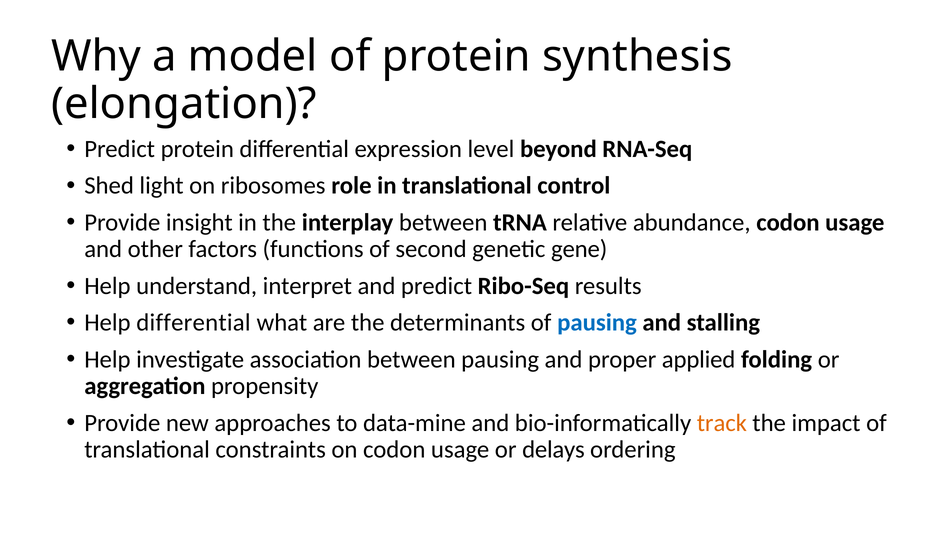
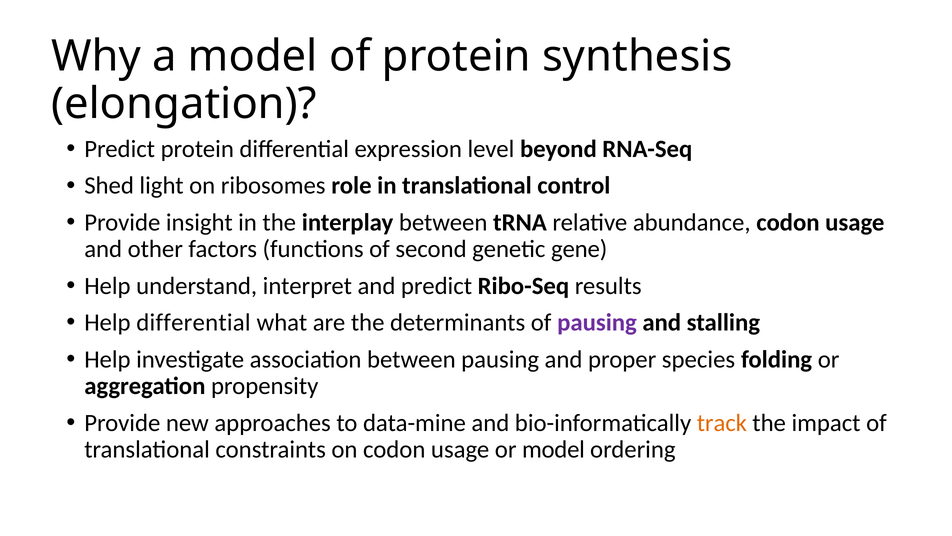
pausing at (597, 322) colour: blue -> purple
applied: applied -> species
or delays: delays -> model
